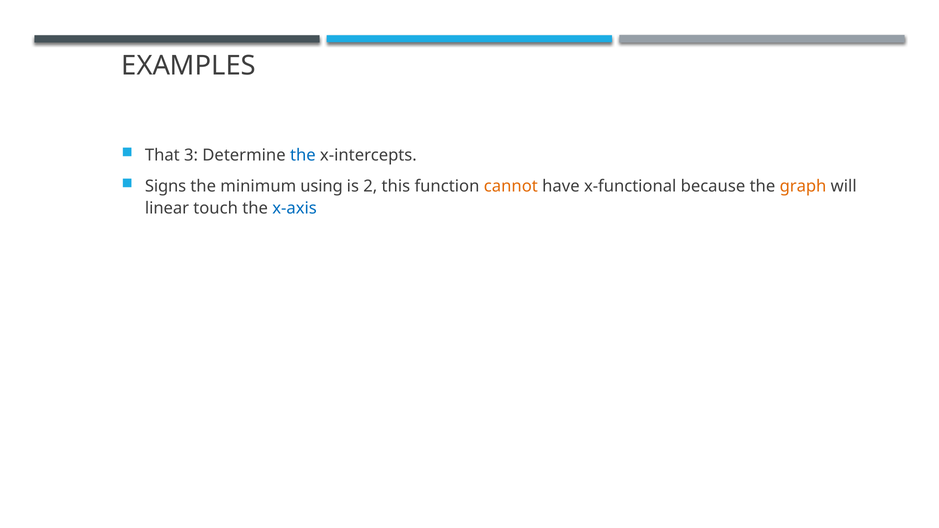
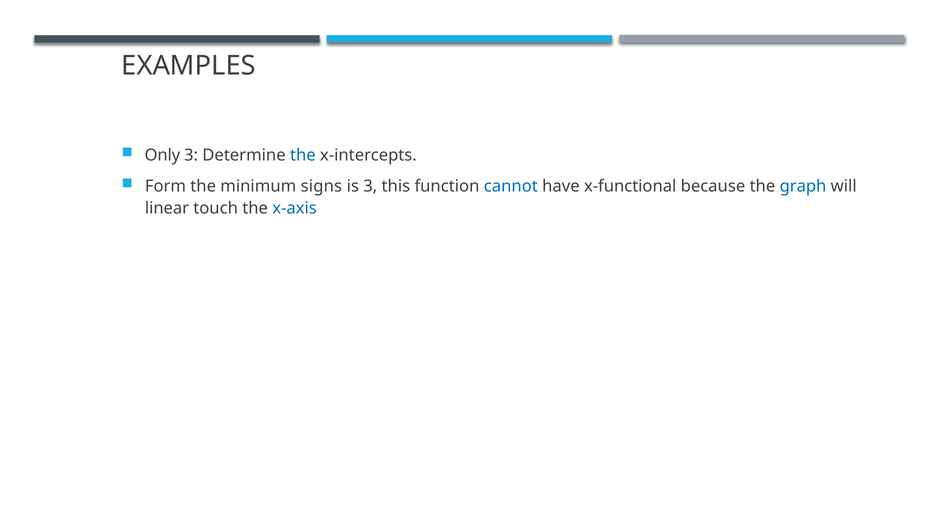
That: That -> Only
Signs: Signs -> Form
using: using -> signs
is 2: 2 -> 3
cannot colour: orange -> blue
graph colour: orange -> blue
